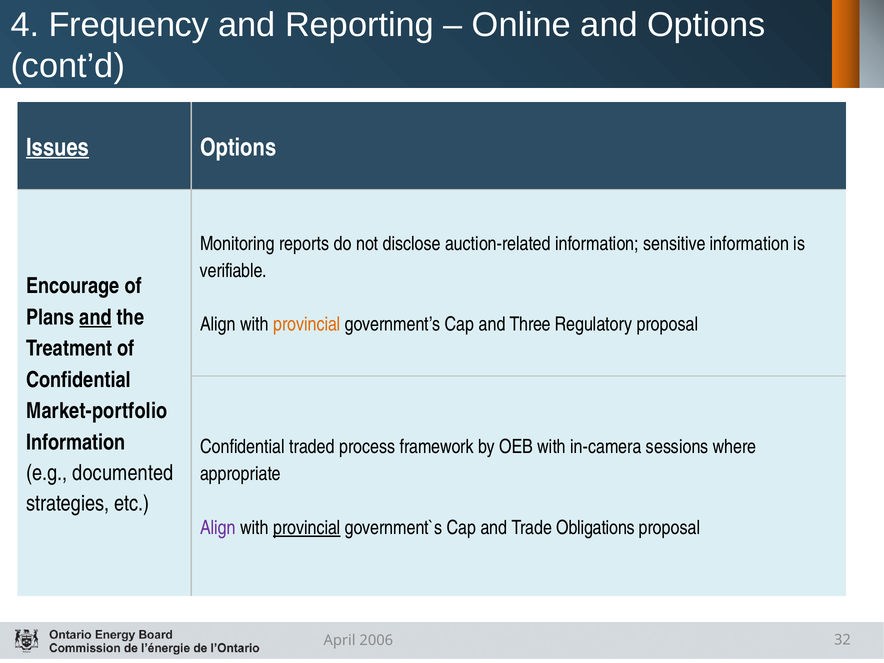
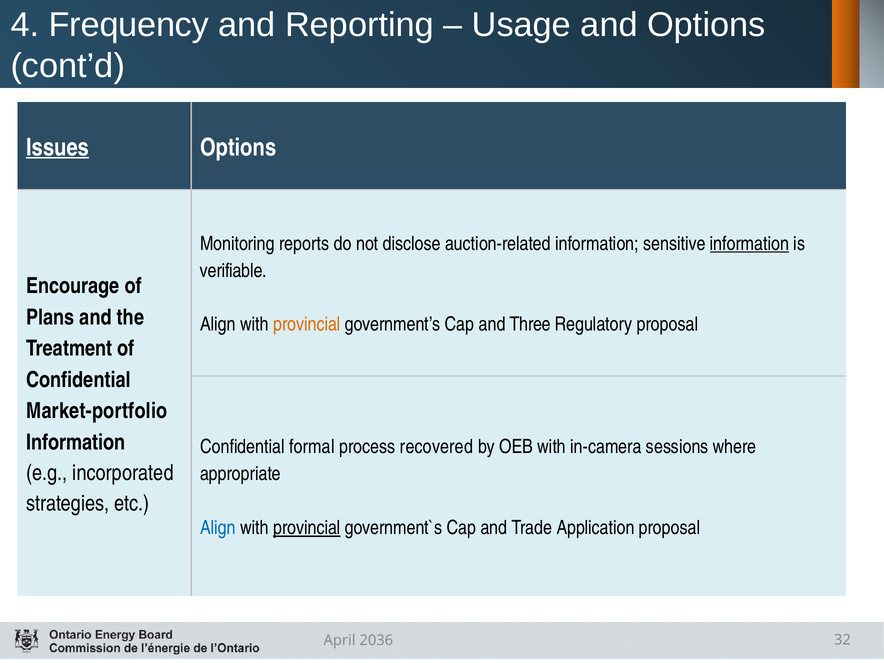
Online: Online -> Usage
information at (749, 244) underline: none -> present
and at (96, 317) underline: present -> none
traded: traded -> formal
framework: framework -> recovered
documented: documented -> incorporated
Align at (218, 528) colour: purple -> blue
Obligations: Obligations -> Application
2006: 2006 -> 2036
